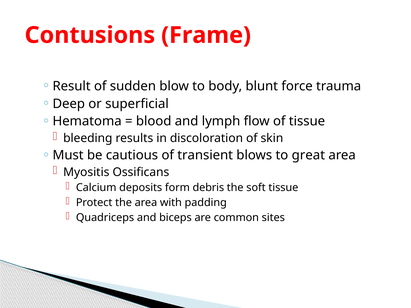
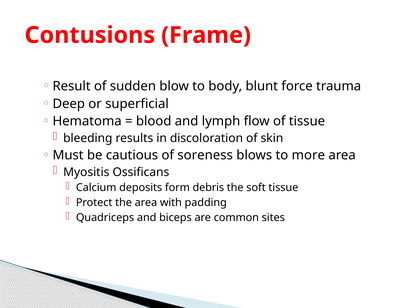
transient: transient -> soreness
great: great -> more
